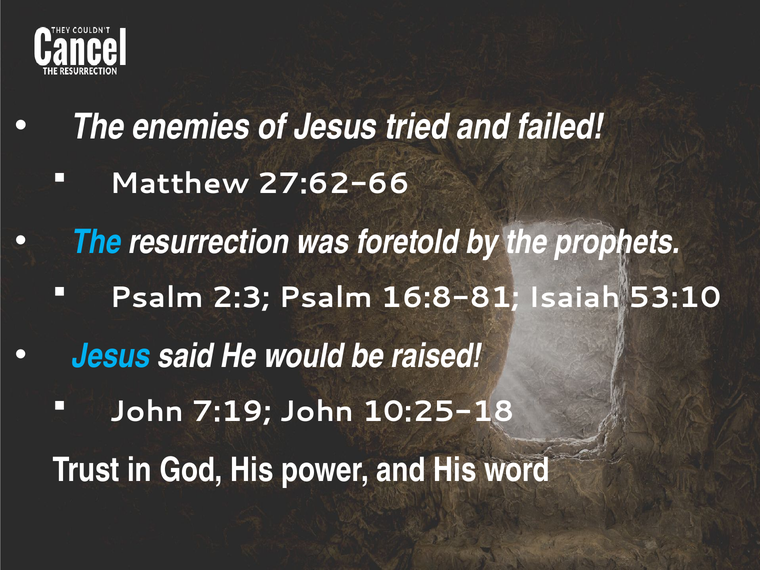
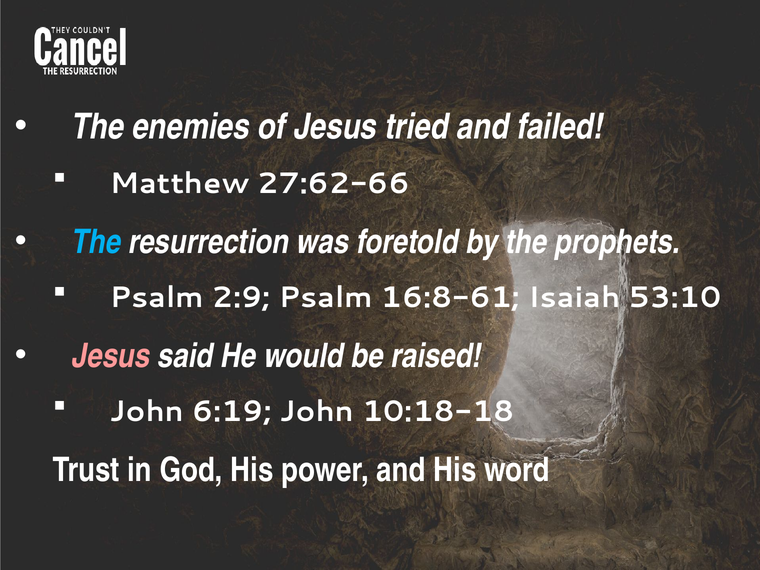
2:3: 2:3 -> 2:9
16:8-81: 16:8-81 -> 16:8-61
Jesus at (111, 356) colour: light blue -> pink
7:19: 7:19 -> 6:19
10:25-18: 10:25-18 -> 10:18-18
